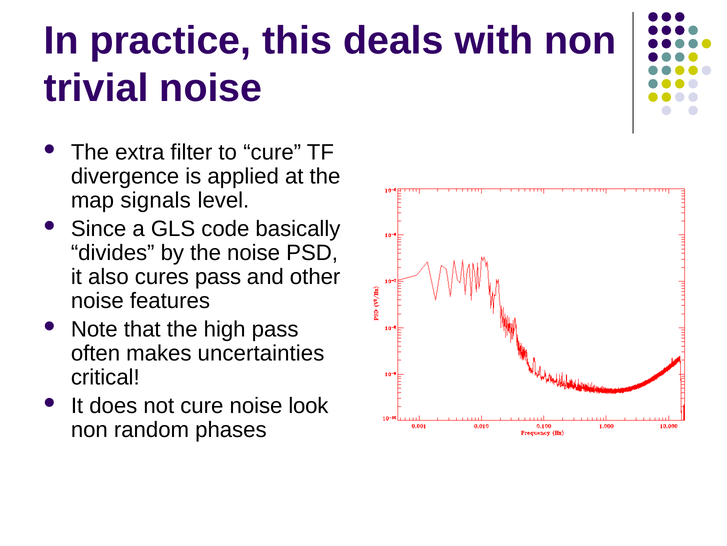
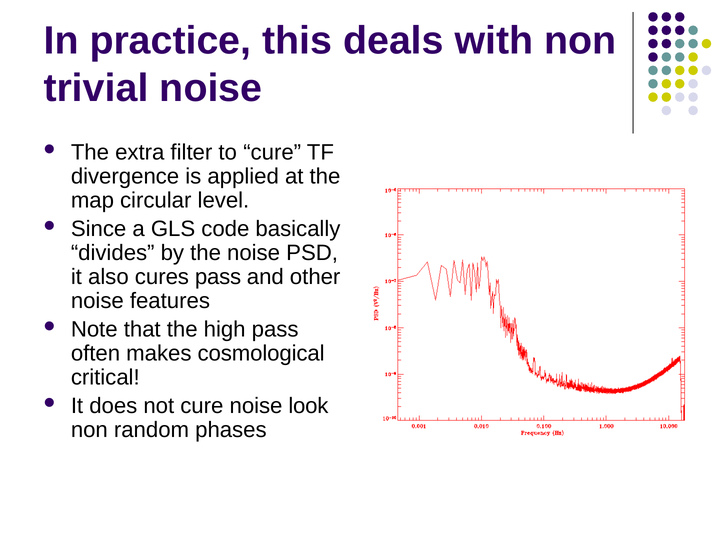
signals: signals -> circular
uncertainties: uncertainties -> cosmological
